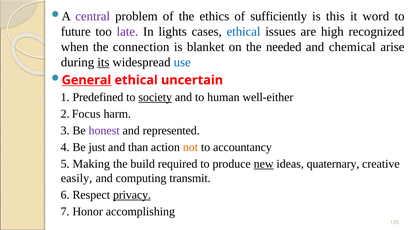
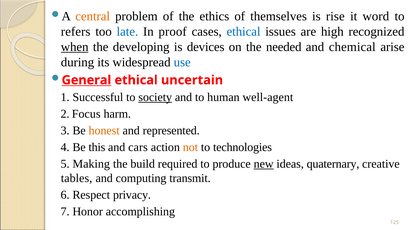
central colour: purple -> orange
sufficiently: sufficiently -> themselves
this: this -> rise
future: future -> refers
late colour: purple -> blue
lights: lights -> proof
when underline: none -> present
connection: connection -> developing
blanket: blanket -> devices
its underline: present -> none
Predefined: Predefined -> Successful
well-either: well-either -> well-agent
honest colour: purple -> orange
just: just -> this
than: than -> cars
accountancy: accountancy -> technologies
easily: easily -> tables
privacy underline: present -> none
